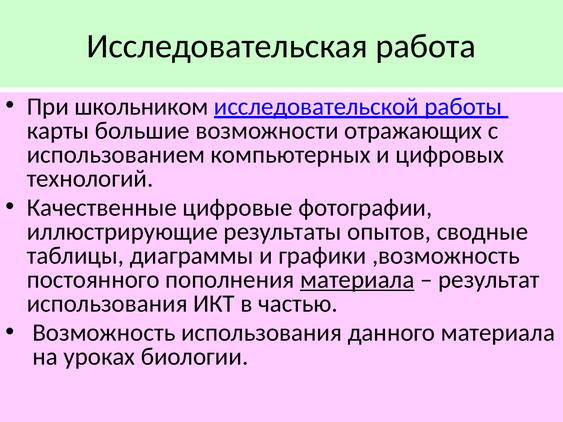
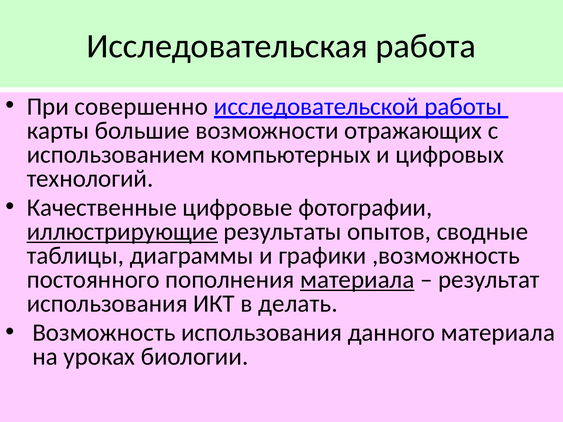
школьником: школьником -> совершенно
иллюстрирующие underline: none -> present
частью: частью -> делать
